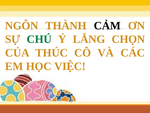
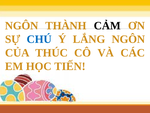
CHÚ colour: green -> blue
LẮNG CHỌN: CHỌN -> NGÔN
VIỆC: VIỆC -> TIẾN
